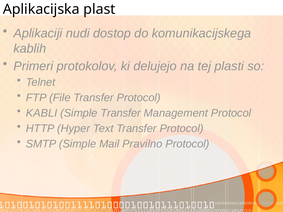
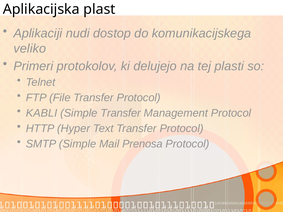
kablih: kablih -> veliko
Pravilno: Pravilno -> Prenosa
